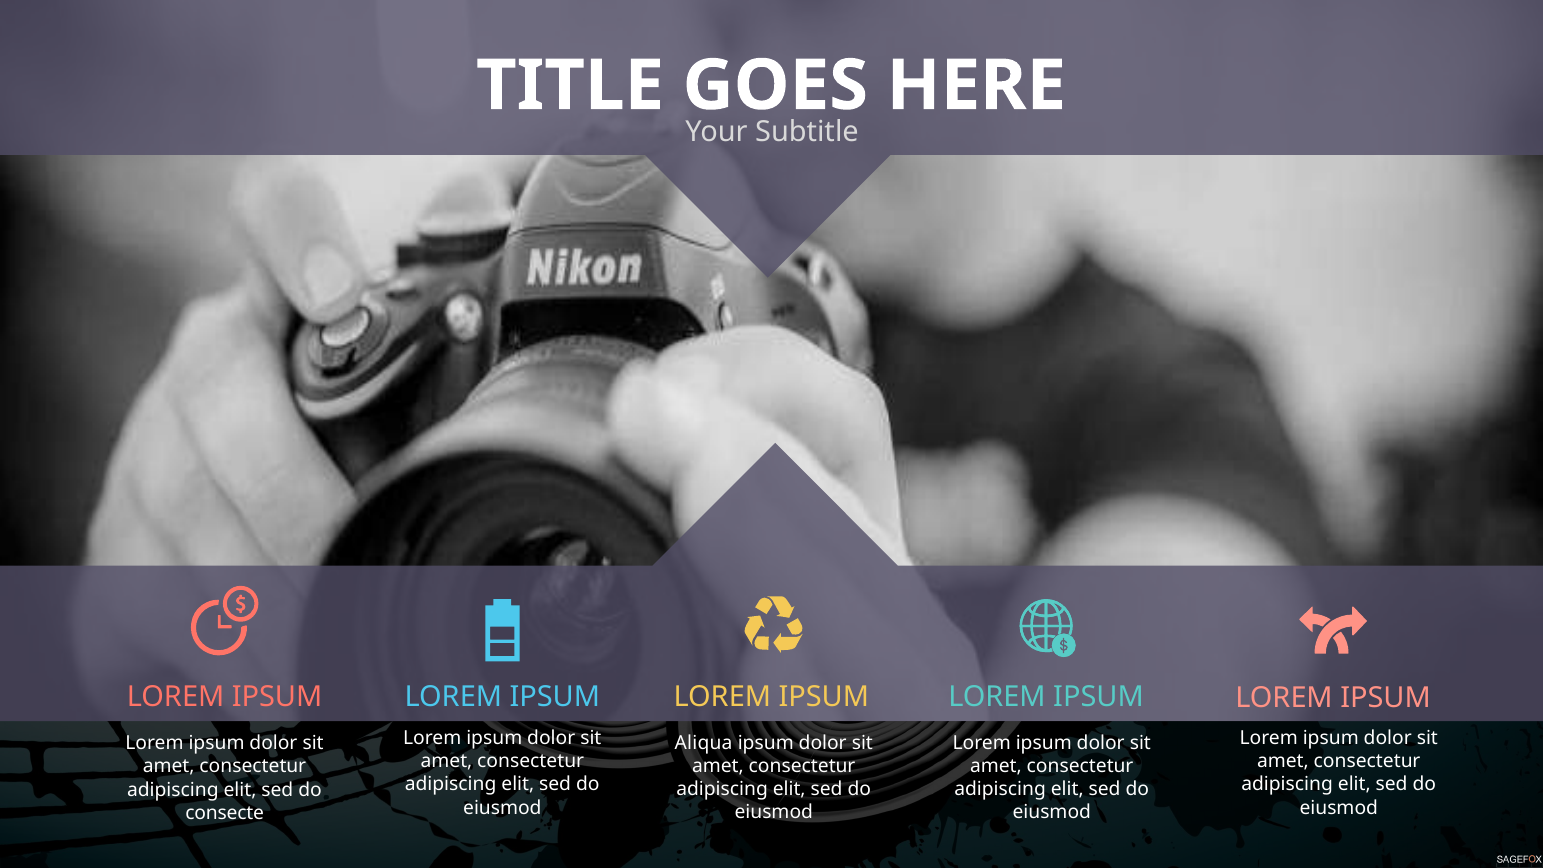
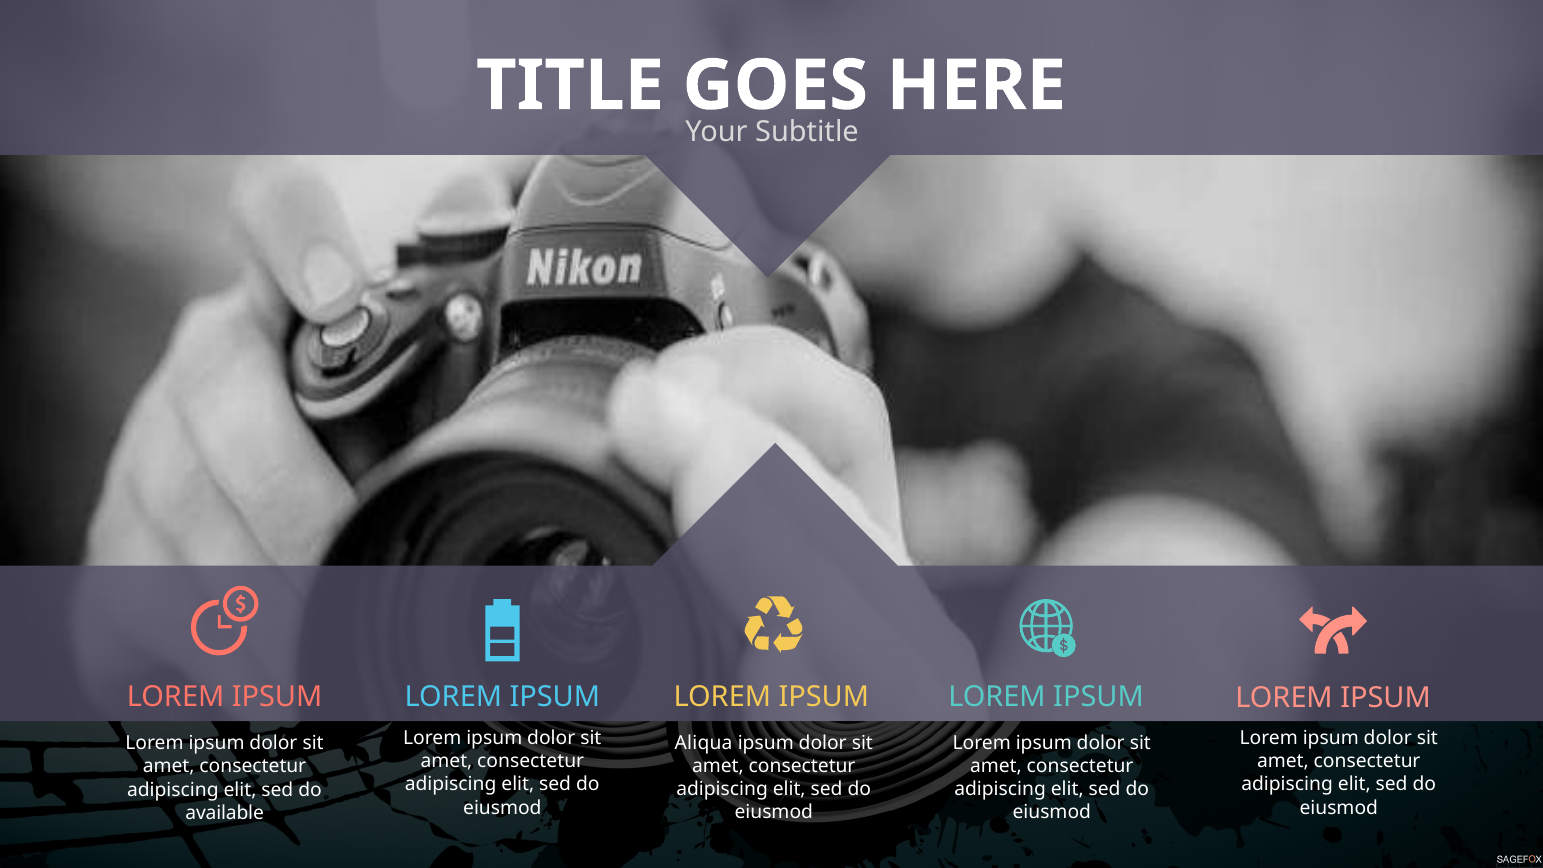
consecte: consecte -> available
